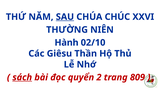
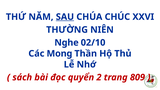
Hành: Hành -> Nghe
Giêsu: Giêsu -> Mong
sách underline: present -> none
